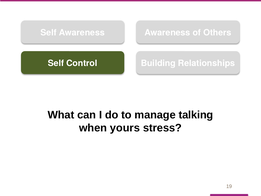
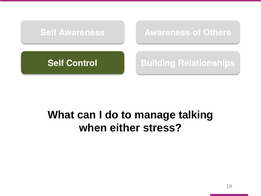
yours: yours -> either
